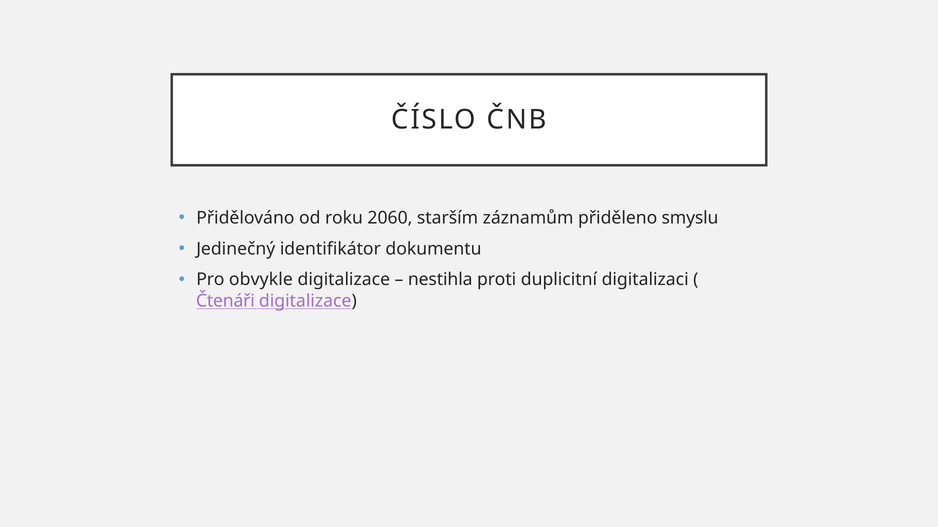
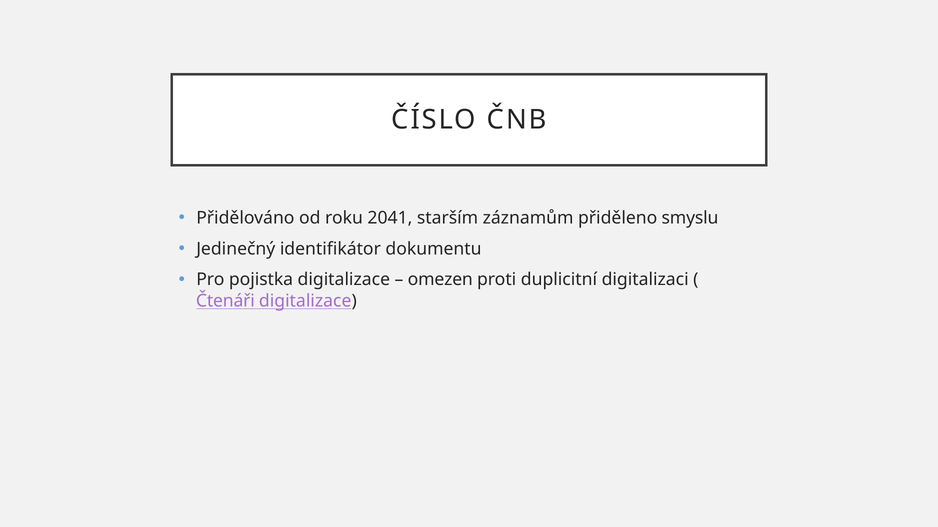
2060: 2060 -> 2041
obvykle: obvykle -> pojistka
nestihla: nestihla -> omezen
